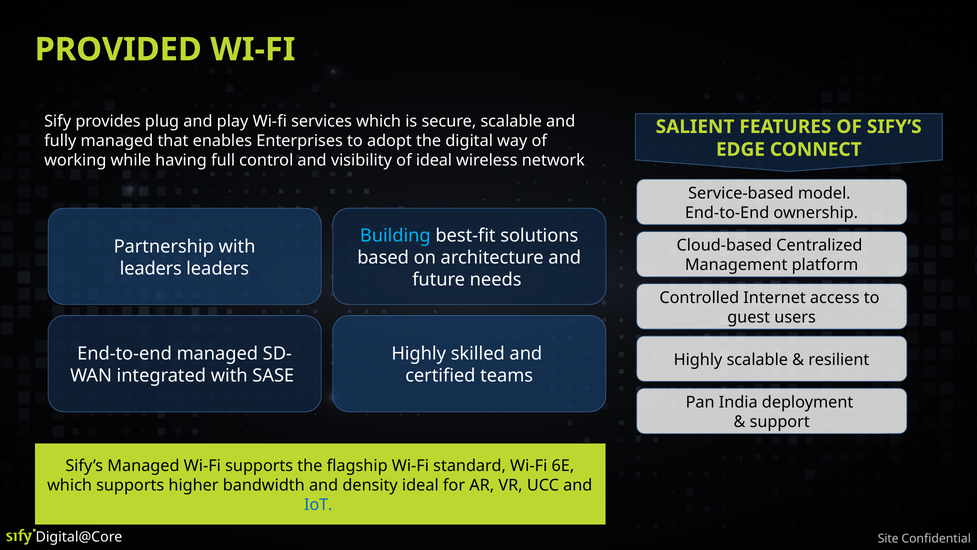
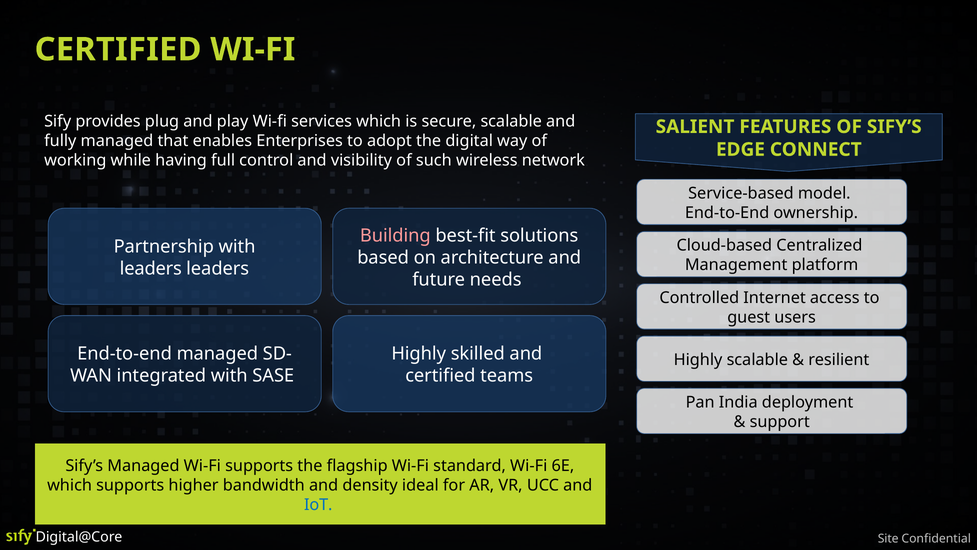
PROVIDED at (118, 50): PROVIDED -> CERTIFIED
of ideal: ideal -> such
Building colour: light blue -> pink
